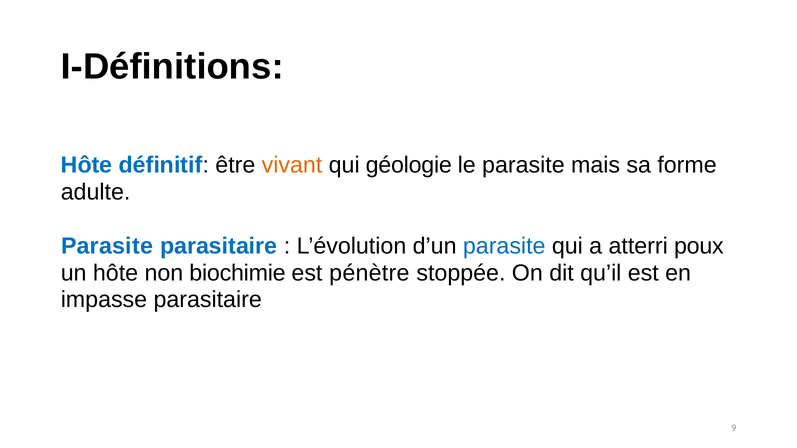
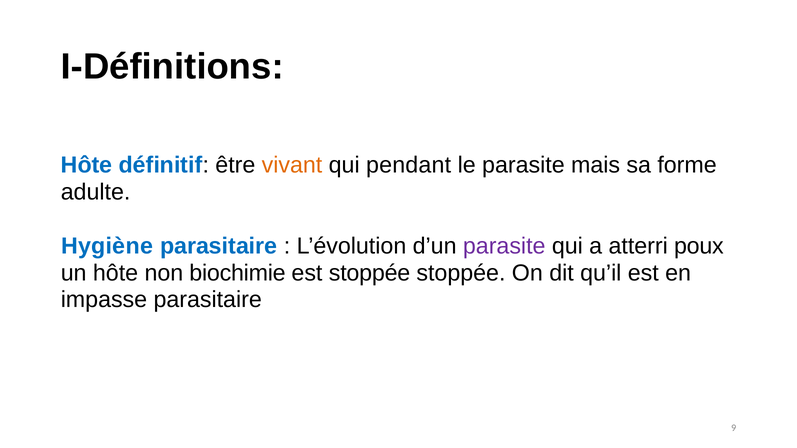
géologie: géologie -> pendant
Parasite at (107, 246): Parasite -> Hygiène
parasite at (504, 246) colour: blue -> purple
est pénètre: pénètre -> stoppée
